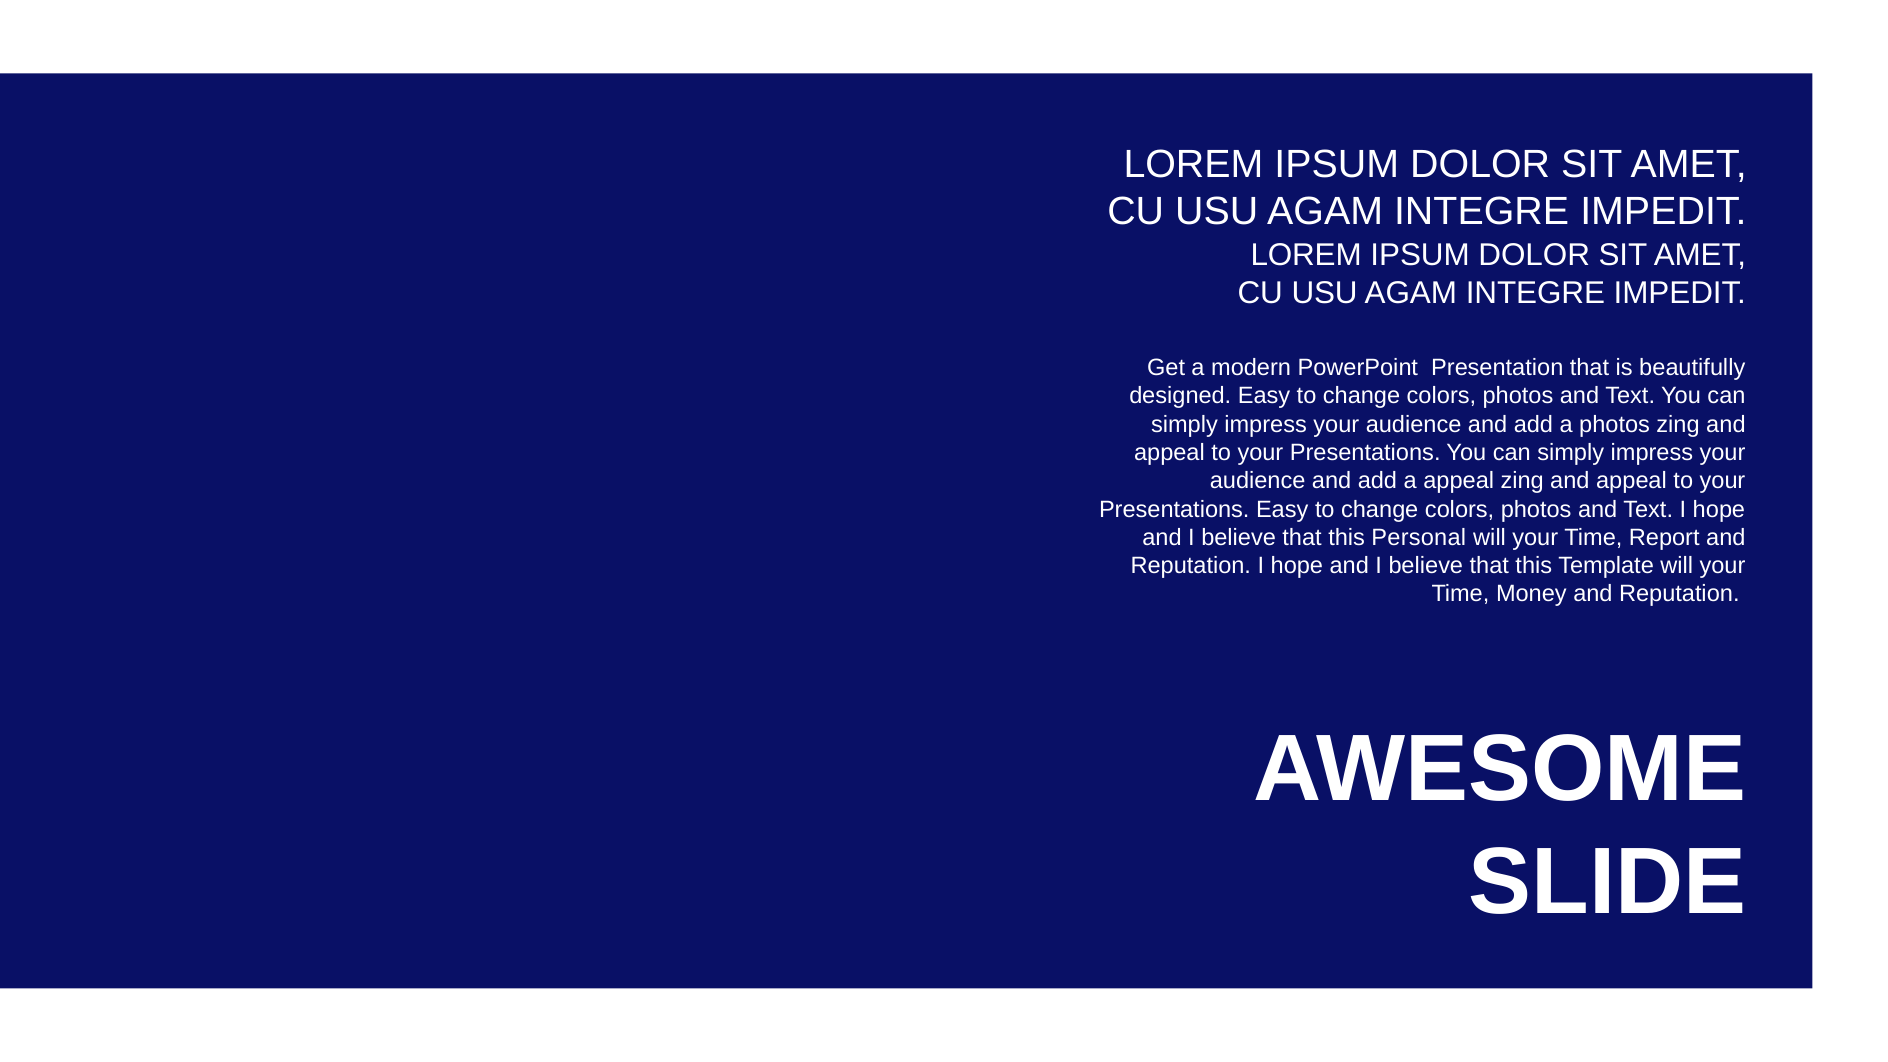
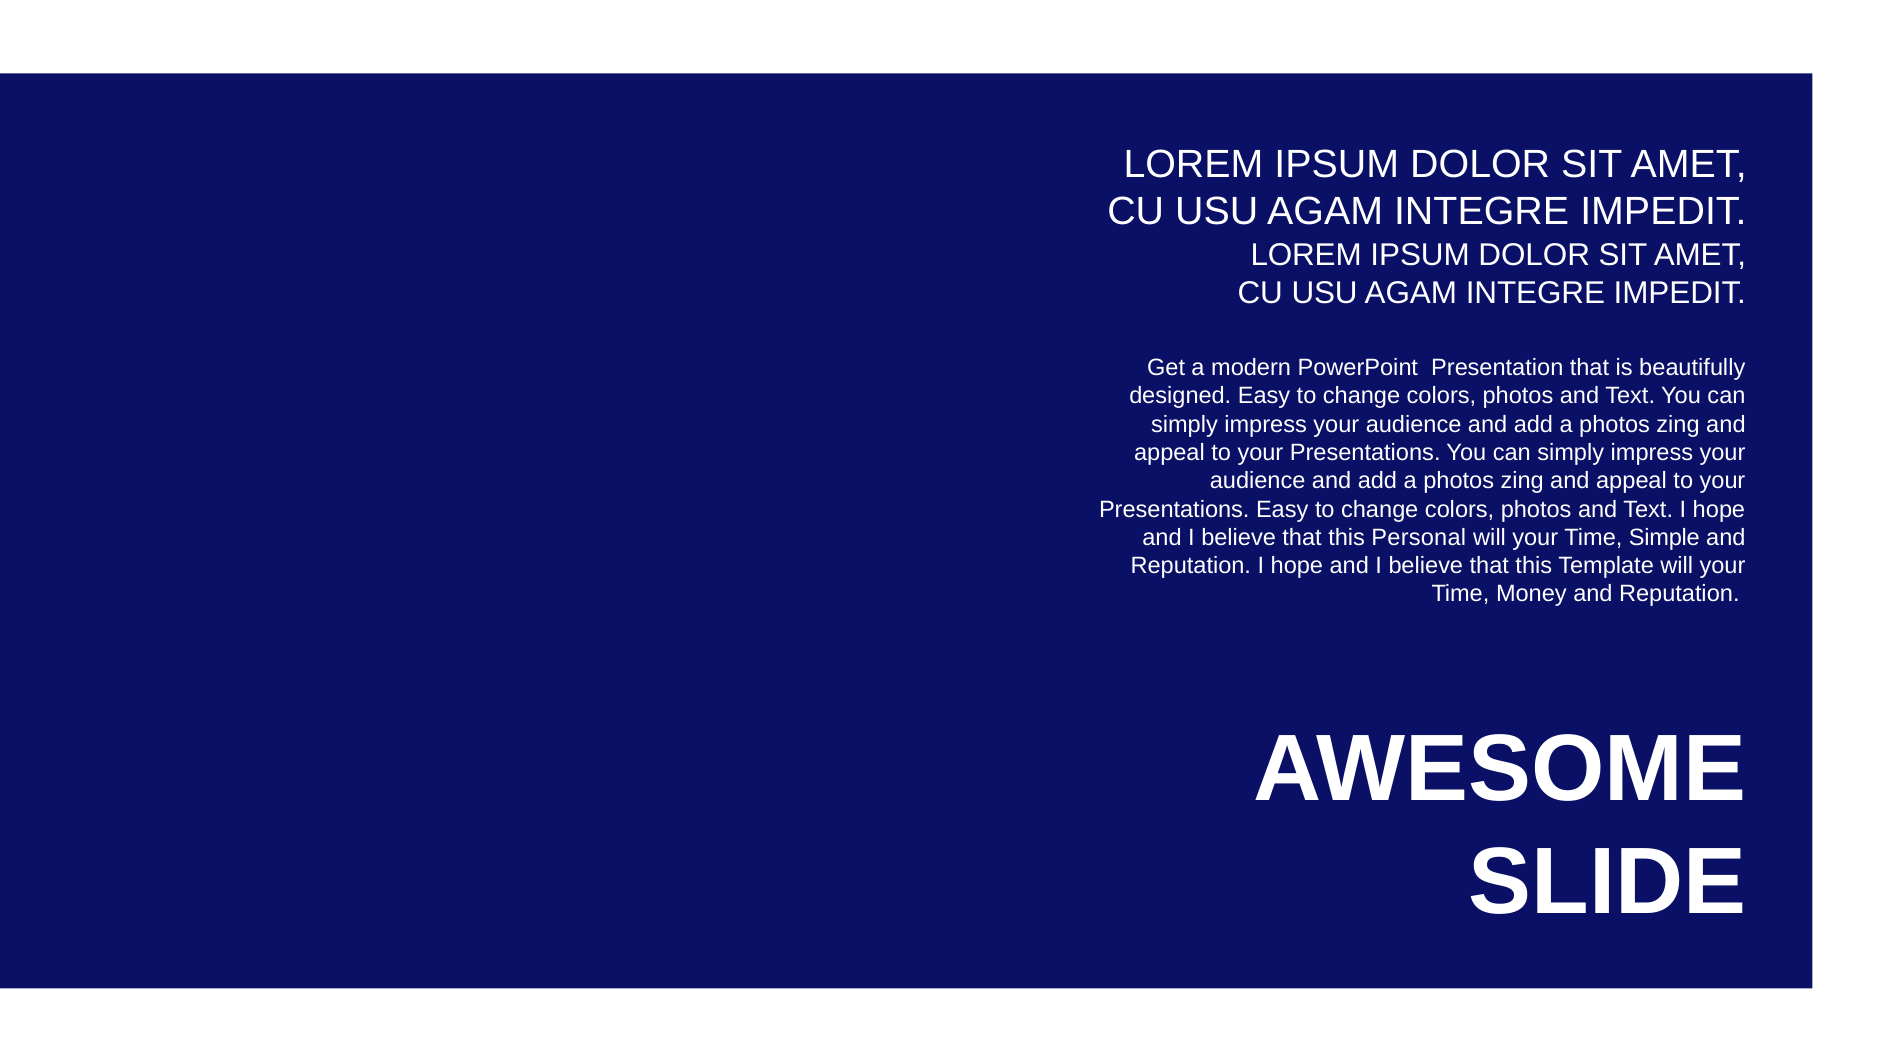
appeal at (1459, 481): appeal -> photos
Report: Report -> Simple
